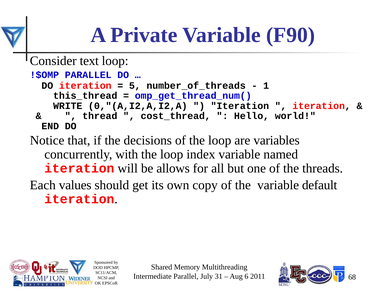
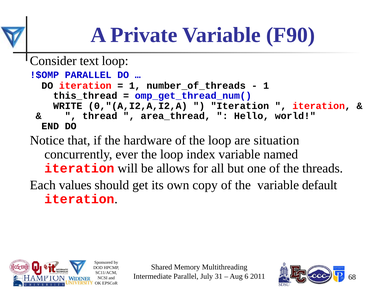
5 at (135, 86): 5 -> 1
cost_thread: cost_thread -> area_thread
decisions: decisions -> hardware
variables: variables -> situation
with: with -> ever
